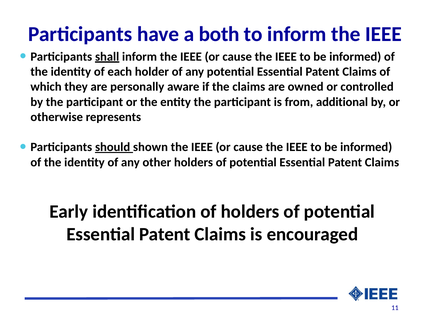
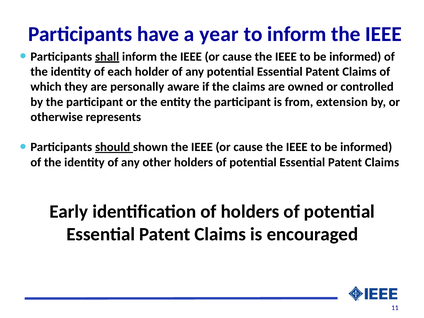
both: both -> year
additional: additional -> extension
